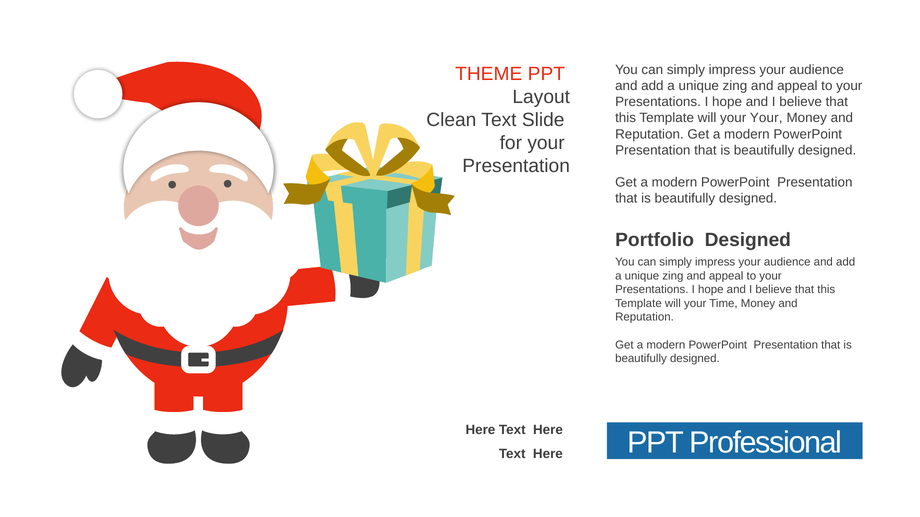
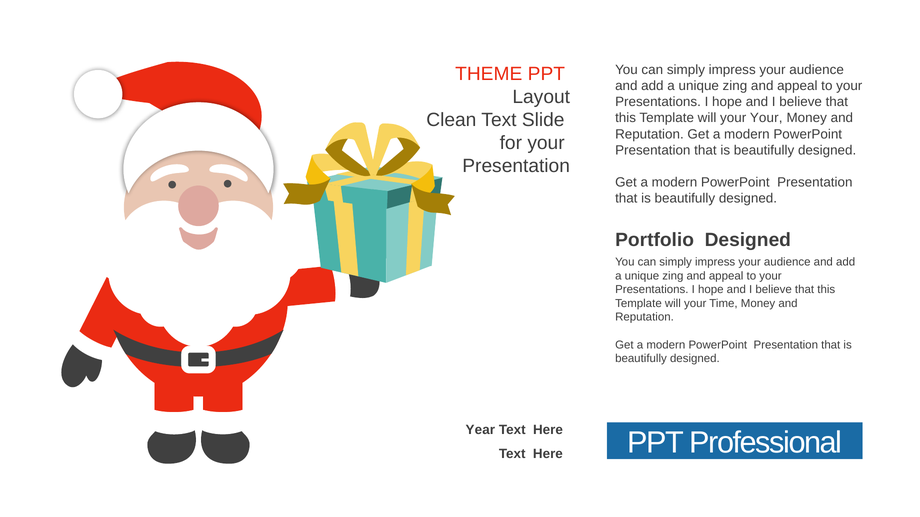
Here at (480, 430): Here -> Year
